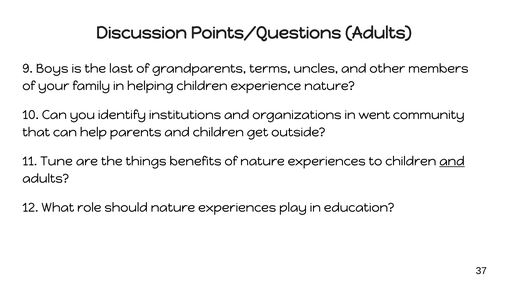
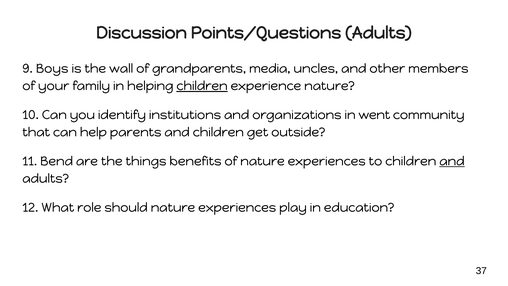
last: last -> wall
terms: terms -> media
children at (202, 86) underline: none -> present
Tune: Tune -> Bend
